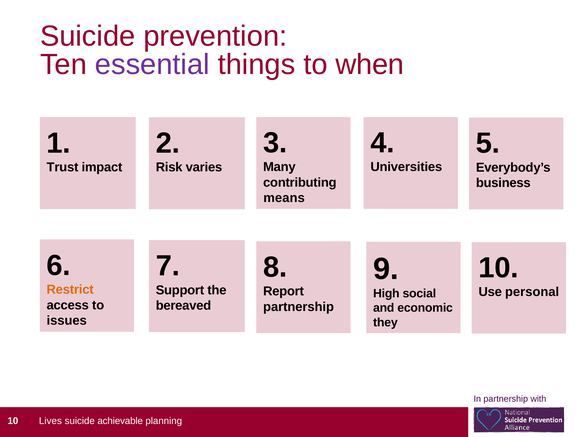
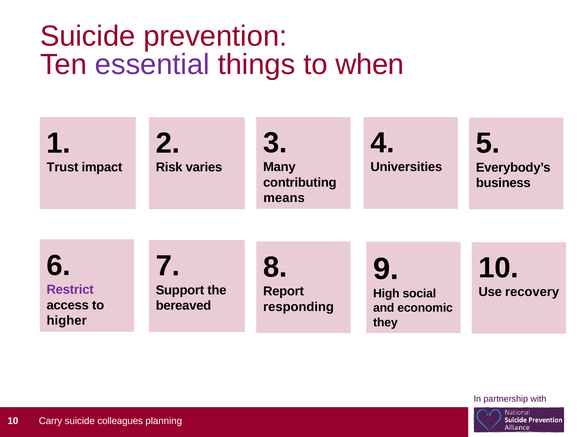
Restrict colour: orange -> purple
personal: personal -> recovery
partnership at (299, 306): partnership -> responding
issues: issues -> higher
Lives: Lives -> Carry
achievable: achievable -> colleagues
